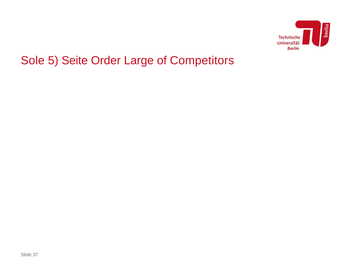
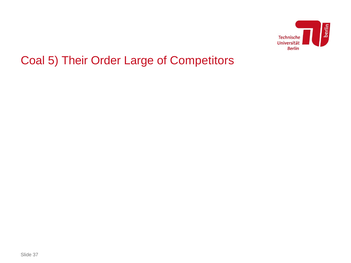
Sole: Sole -> Coal
Seite: Seite -> Their
